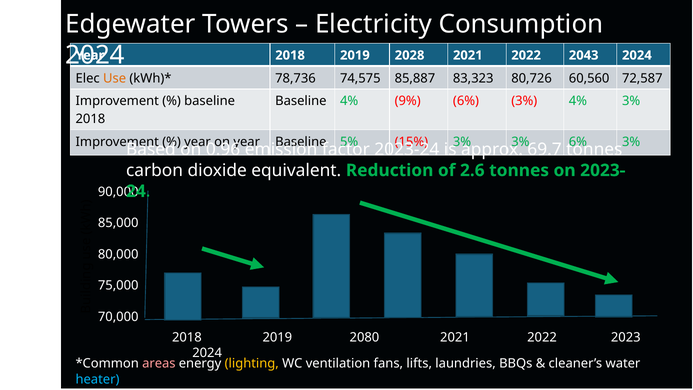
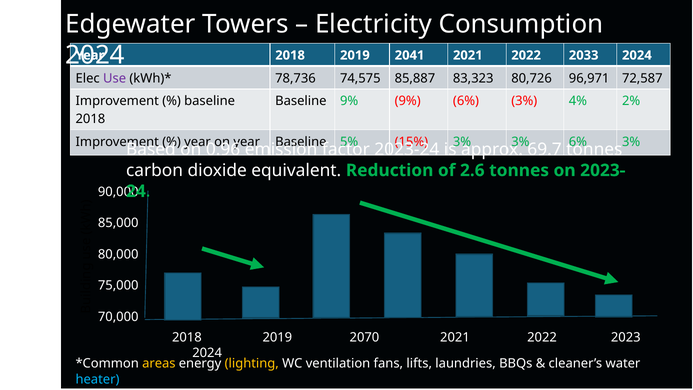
2028: 2028 -> 2041
2043: 2043 -> 2033
Use colour: orange -> purple
60,560: 60,560 -> 96,971
Baseline 4%: 4% -> 9%
4% 3%: 3% -> 2%
2080: 2080 -> 2070
areas colour: pink -> yellow
